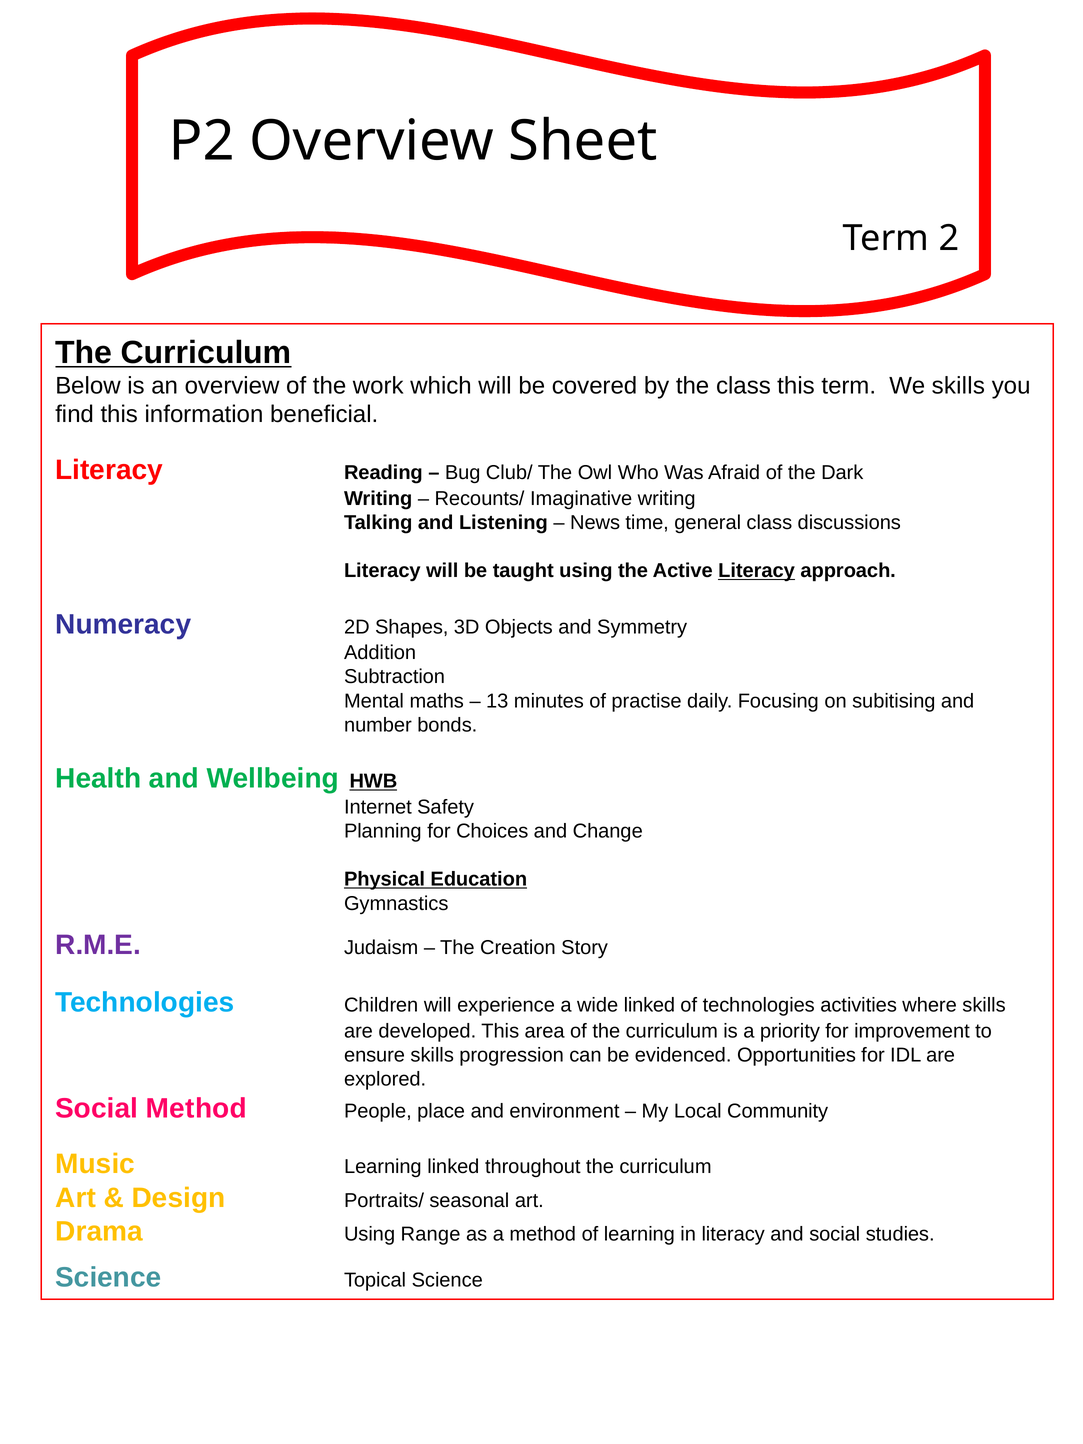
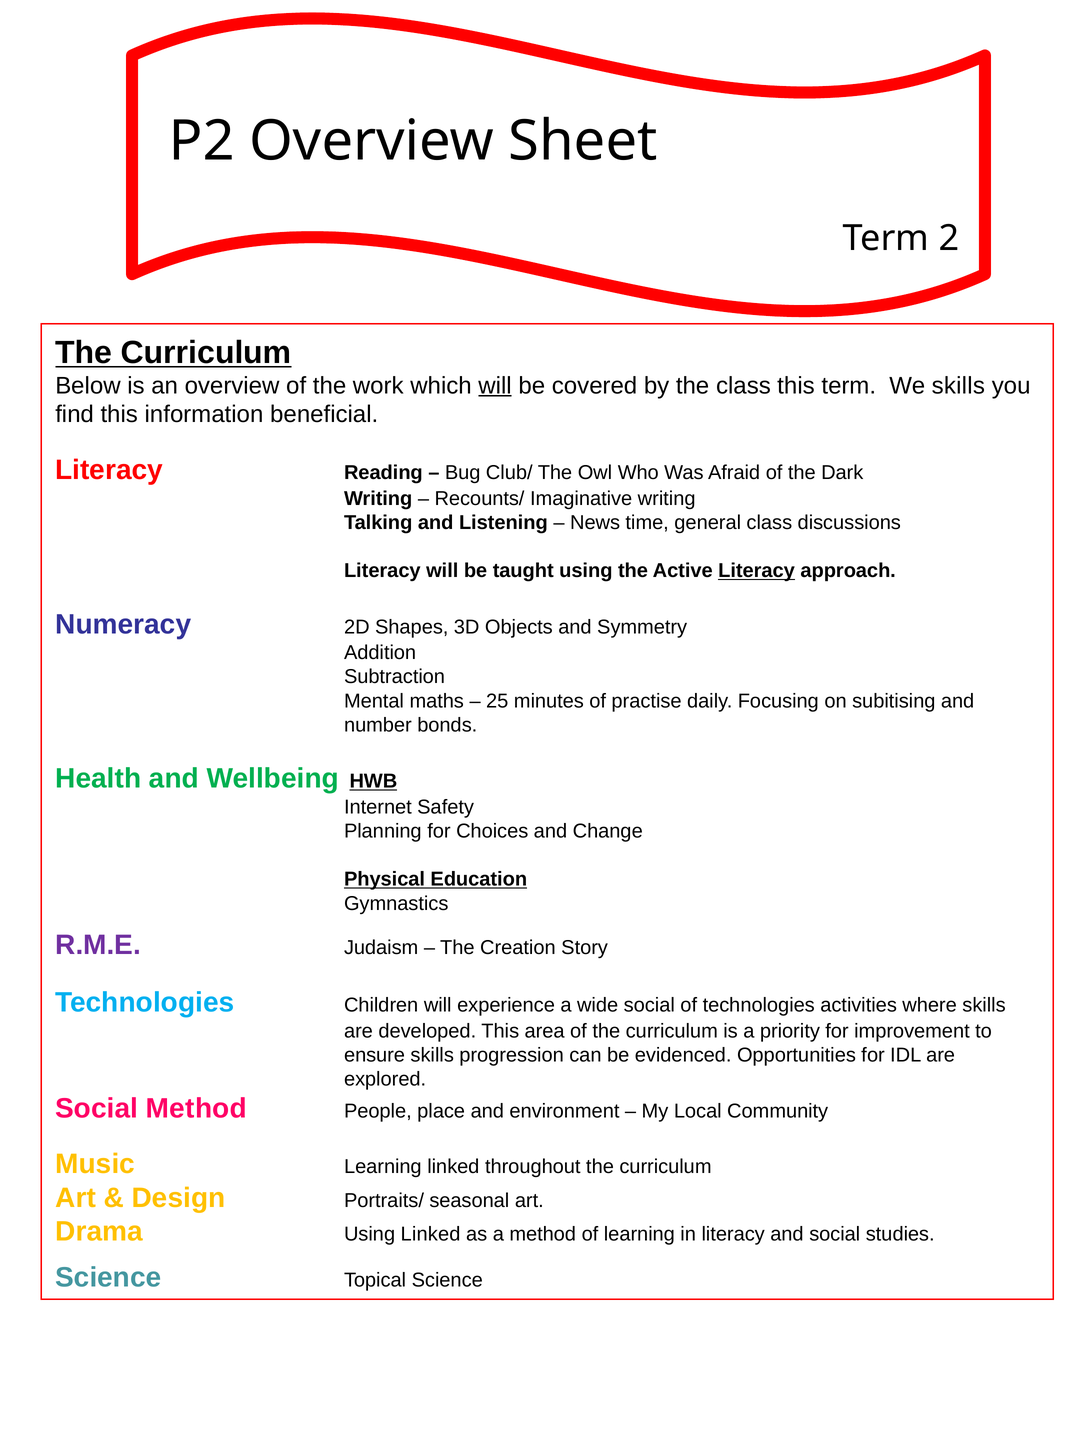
will at (495, 386) underline: none -> present
13: 13 -> 25
wide linked: linked -> social
Using Range: Range -> Linked
